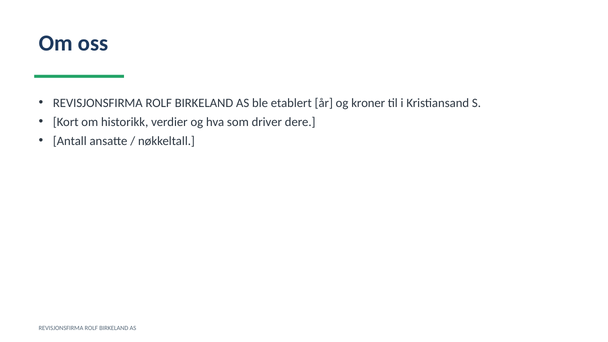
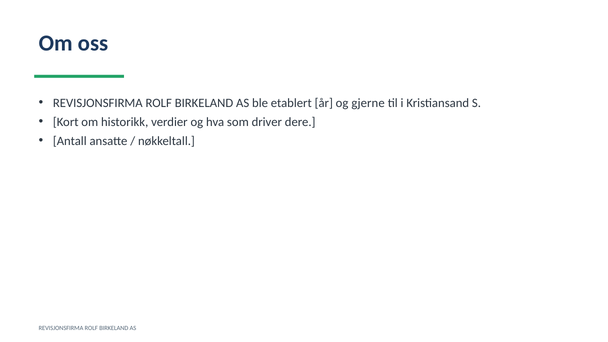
kroner: kroner -> gjerne
